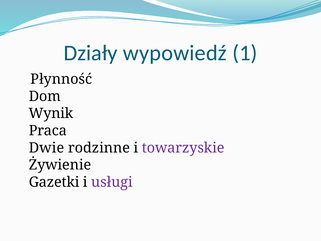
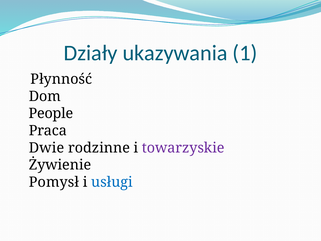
wypowiedź: wypowiedź -> ukazywania
Wynik: Wynik -> People
Gazetki: Gazetki -> Pomysł
usługi colour: purple -> blue
